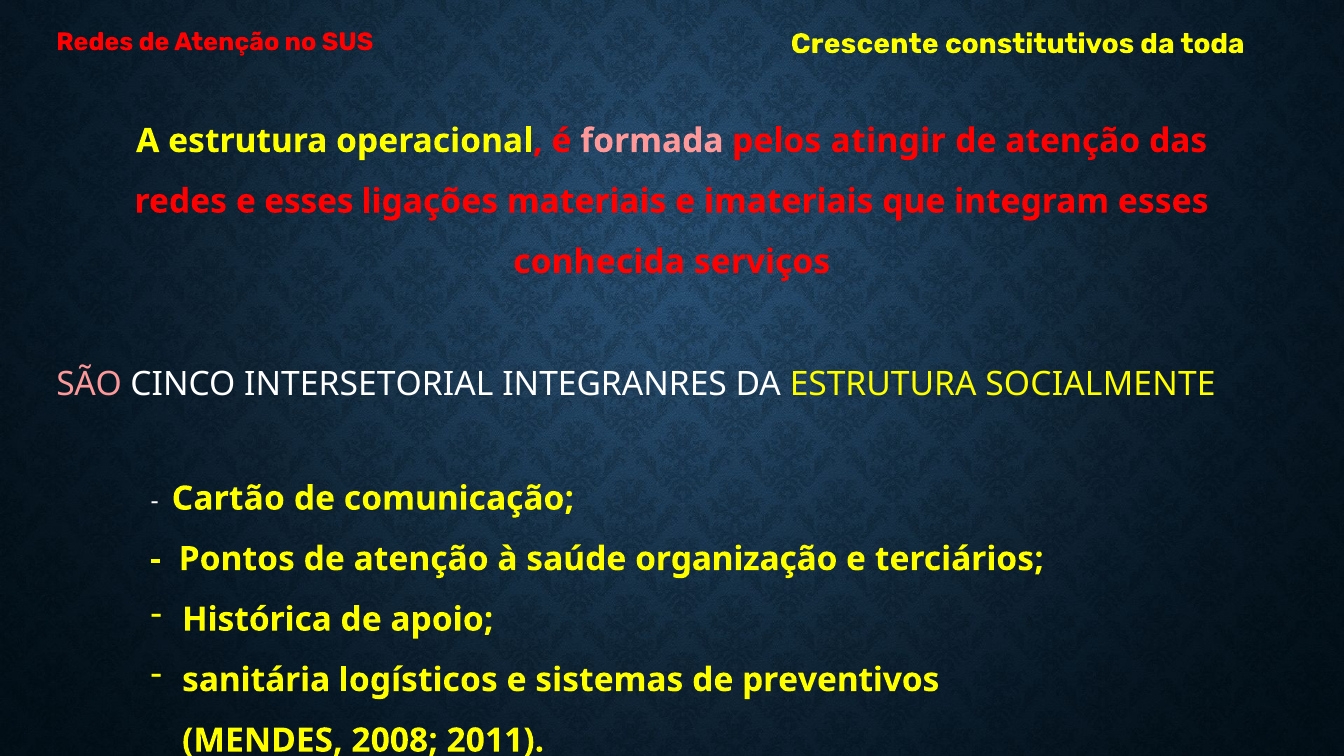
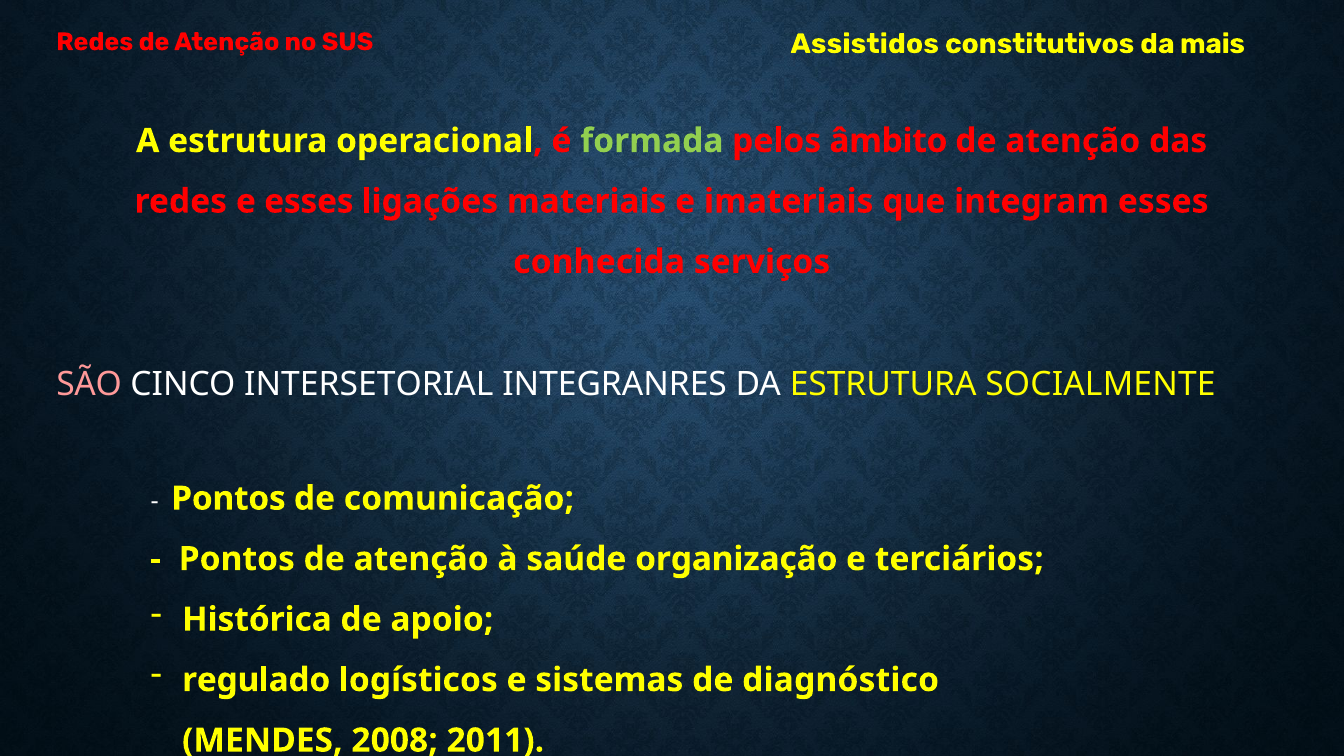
Crescente: Crescente -> Assistidos
toda: toda -> mais
formada colour: pink -> light green
atingir: atingir -> âmbito
Cartão at (228, 499): Cartão -> Pontos
sanitária: sanitária -> regulado
preventivos: preventivos -> diagnóstico
